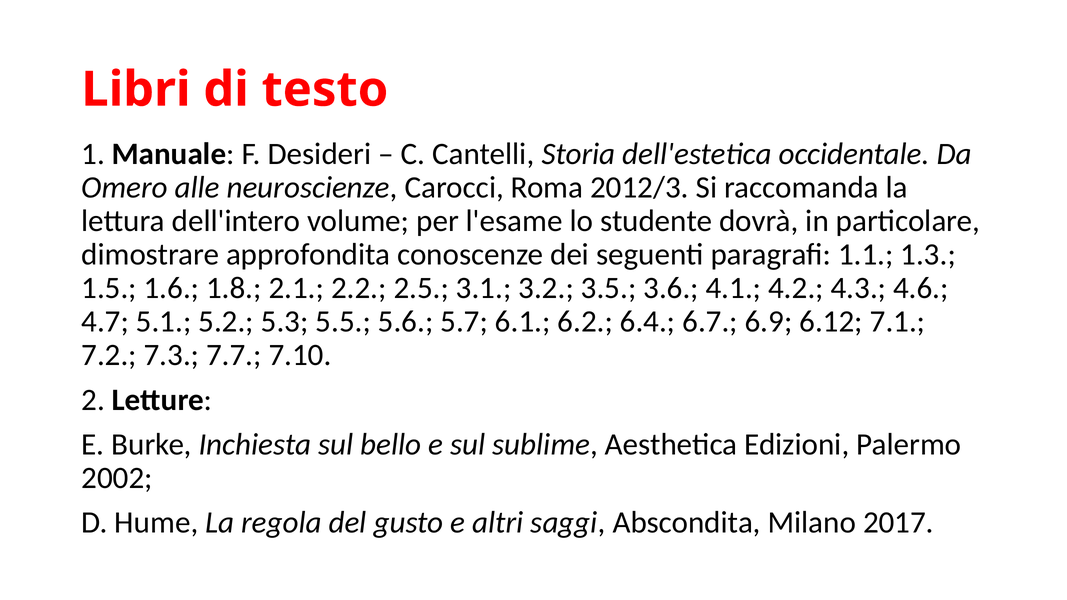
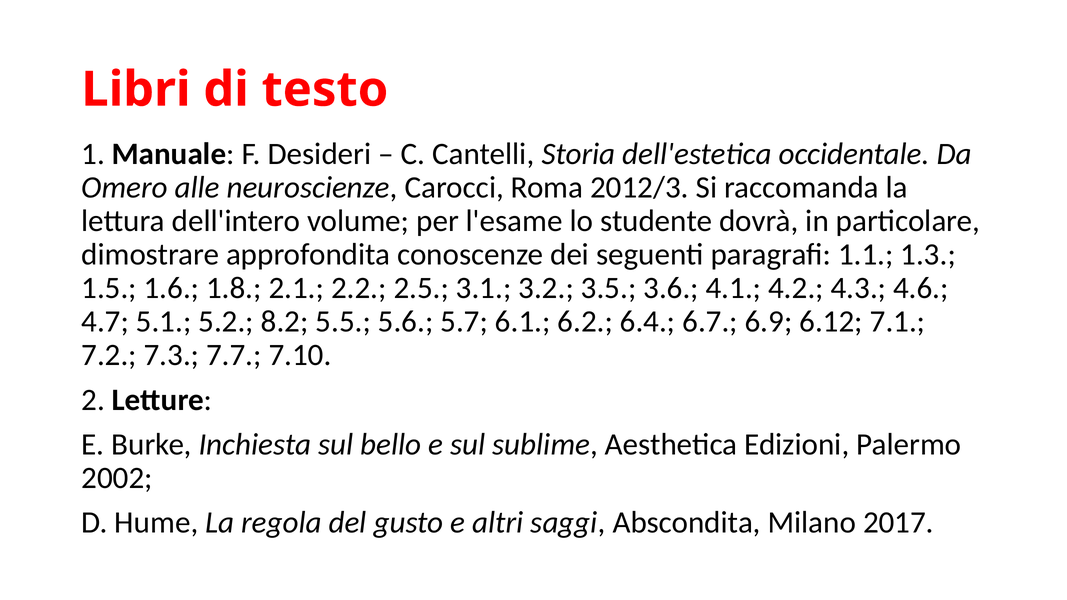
5.3: 5.3 -> 8.2
